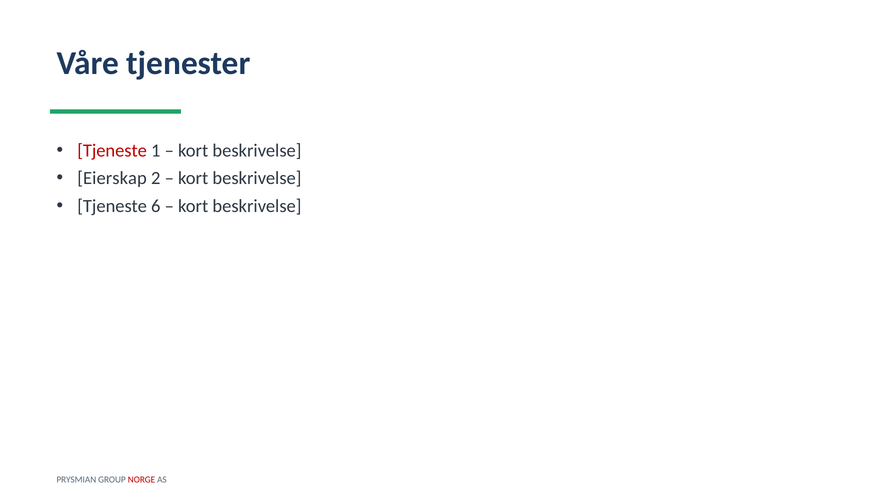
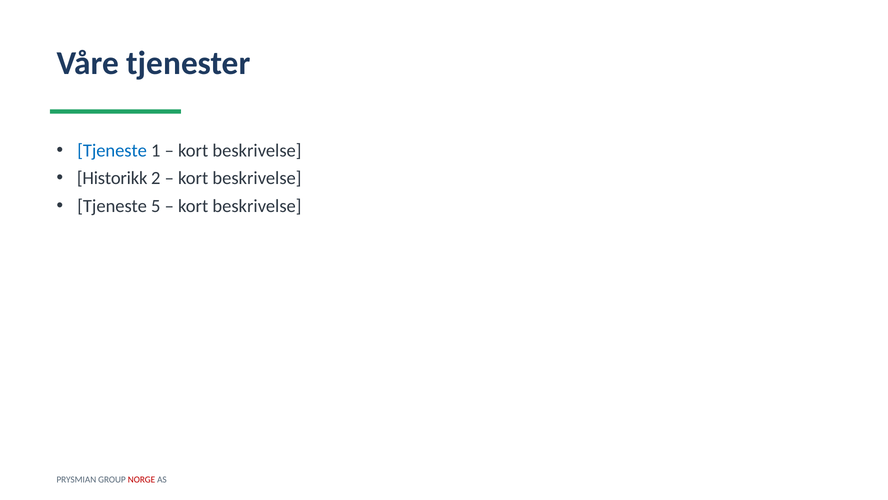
Tjeneste at (112, 150) colour: red -> blue
Eierskap: Eierskap -> Historikk
6: 6 -> 5
